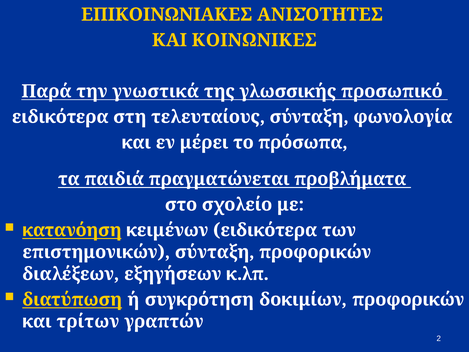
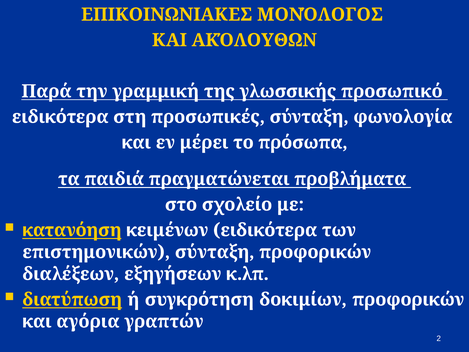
ΑΝΙΣΌΤΗΤΕΣ: ΑΝΙΣΌΤΗΤΕΣ -> ΜΟΝΌΛΟΓΟΣ
ΚΟΙΝΩΝΙΚΕΣ: ΚΟΙΝΩΝΙΚΕΣ -> ΑΚΌΛΟΥΘΩΝ
γνωστικά: γνωστικά -> γραμμική
τελευταίους: τελευταίους -> προσωπικές
τρίτων: τρίτων -> αγόρια
